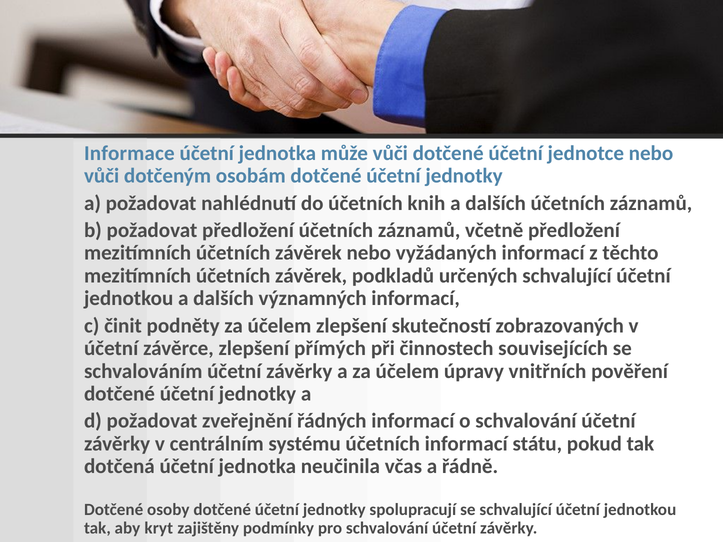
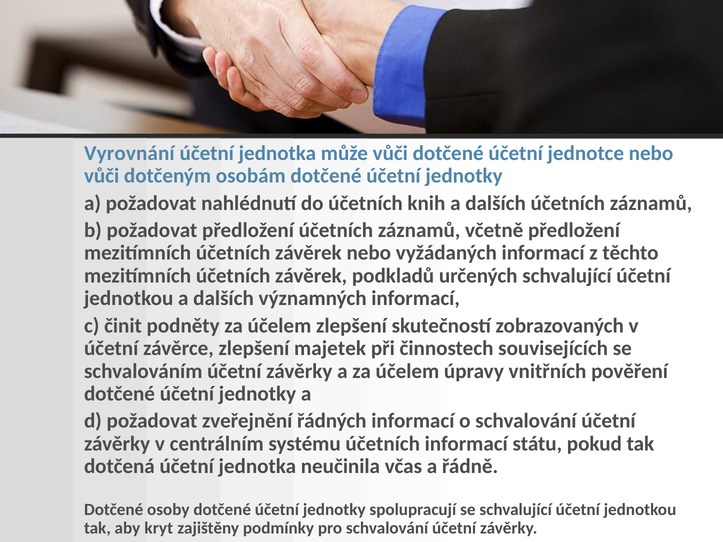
Informace: Informace -> Vyrovnání
přímých: přímých -> majetek
